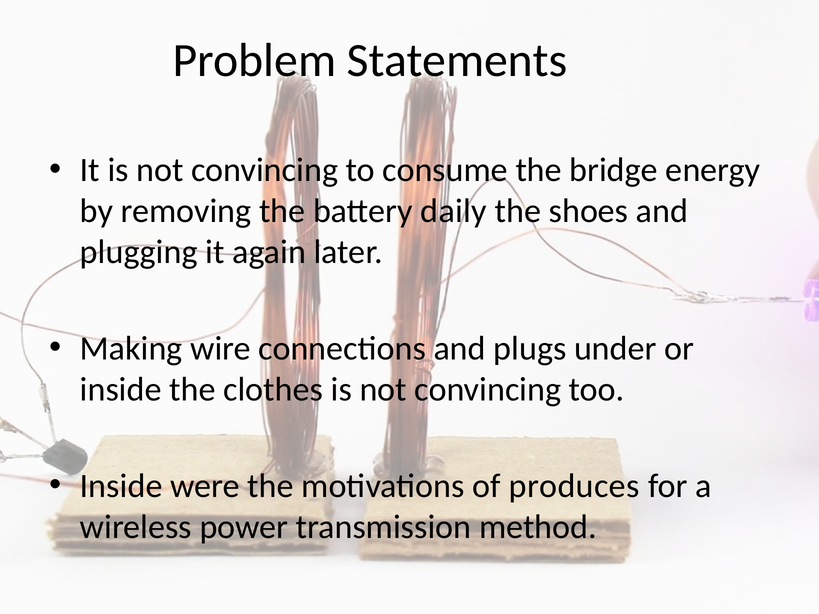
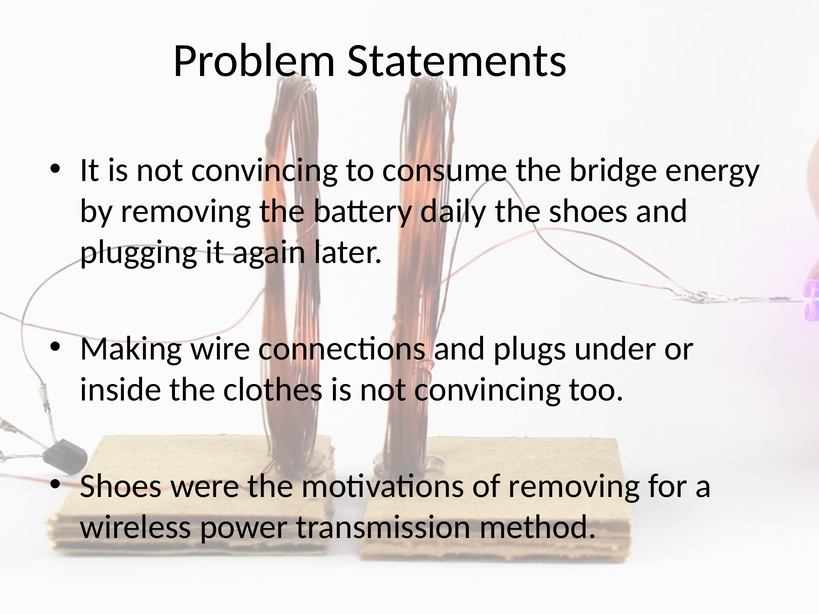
Inside at (121, 486): Inside -> Shoes
of produces: produces -> removing
